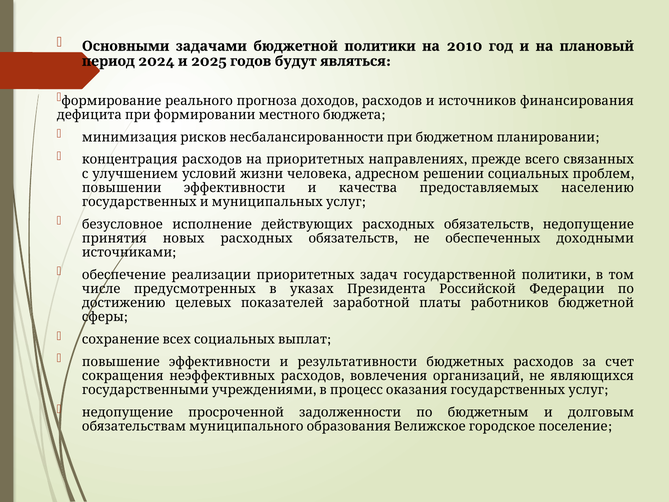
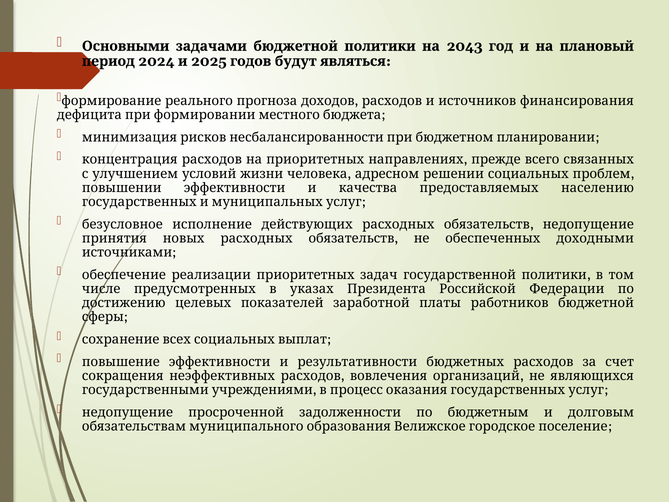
2010: 2010 -> 2043
